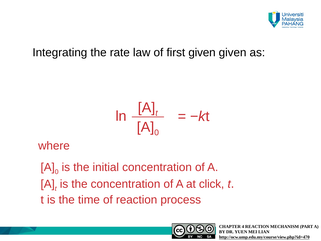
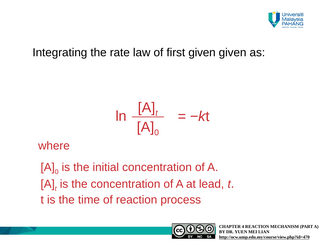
click: click -> lead
